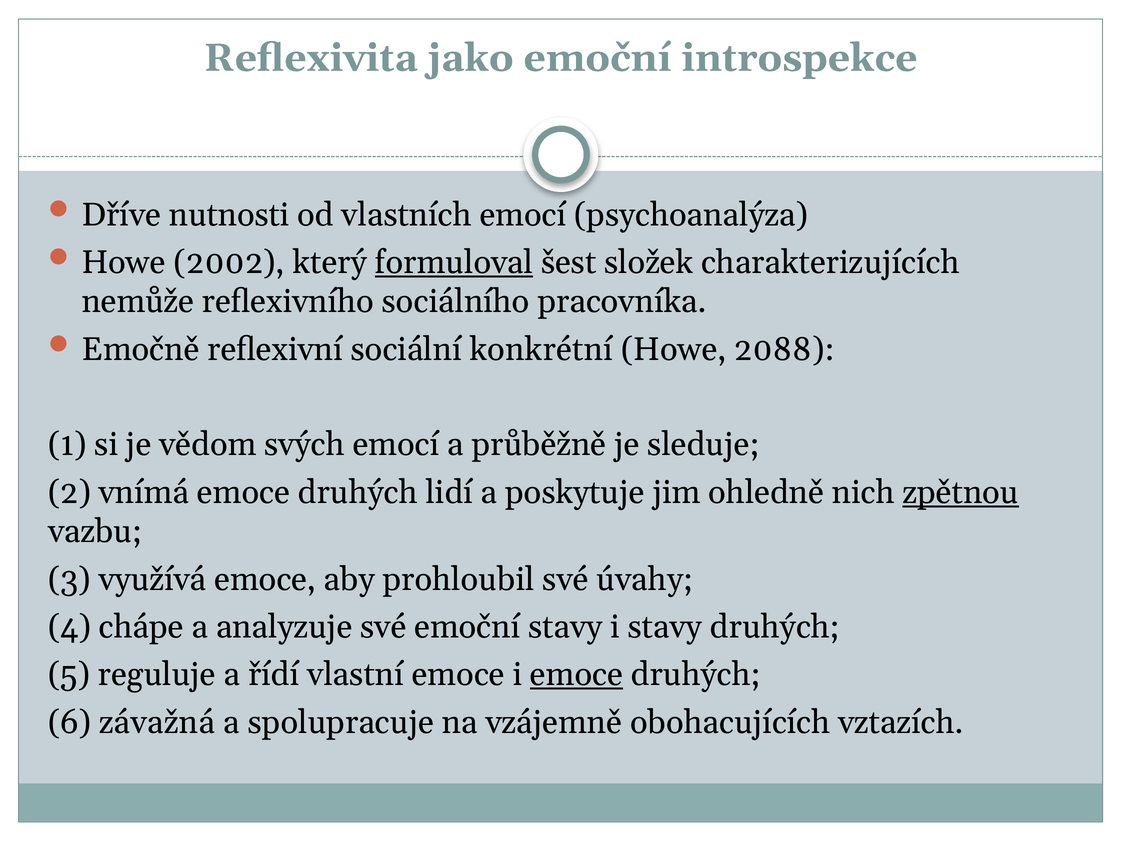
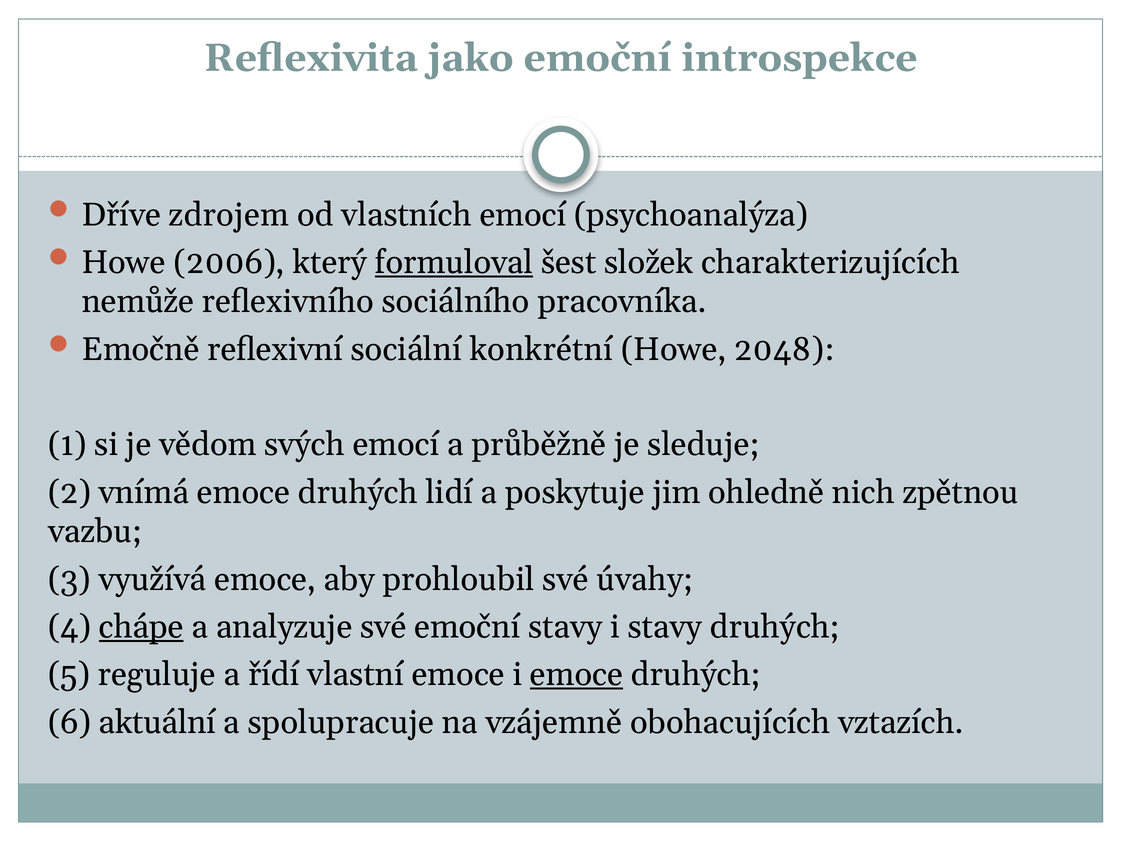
nutnosti: nutnosti -> zdrojem
2002: 2002 -> 2006
2088: 2088 -> 2048
zpětnou underline: present -> none
chápe underline: none -> present
závažná: závažná -> aktuální
